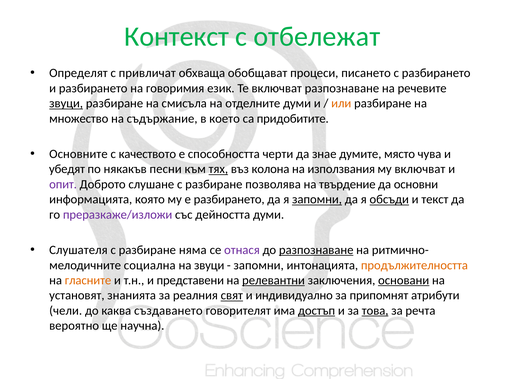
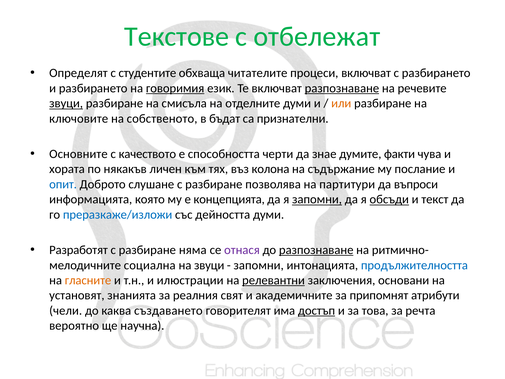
Контекст: Контекст -> Текстове
привличат: привличат -> студентите
обобщават: обобщават -> читателите
процеси писането: писането -> включват
говоримия underline: none -> present
разпознаване at (342, 88) underline: none -> present
множество: множество -> ключовите
съдържание: съдържание -> собственото
което: което -> бъдат
придобитите: придобитите -> признателни
място: място -> факти
убедят: убедят -> хората
песни: песни -> личен
тях underline: present -> none
използвания: използвания -> съдържание
му включват: включват -> послание
опит colour: purple -> blue
твърдение: твърдение -> партитури
основни: основни -> въпроси
е разбирането: разбирането -> концепцията
преразкаже/изложи colour: purple -> blue
Слушателя: Слушателя -> Разработят
продължителността colour: orange -> blue
представени: представени -> илюстрации
основани underline: present -> none
свят underline: present -> none
индивидуално: индивидуално -> академичните
това underline: present -> none
